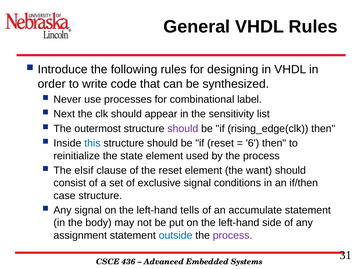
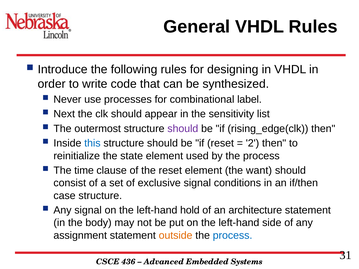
6: 6 -> 2
elsif: elsif -> time
tells: tells -> hold
accumulate: accumulate -> architecture
outside colour: blue -> orange
process at (233, 236) colour: purple -> blue
